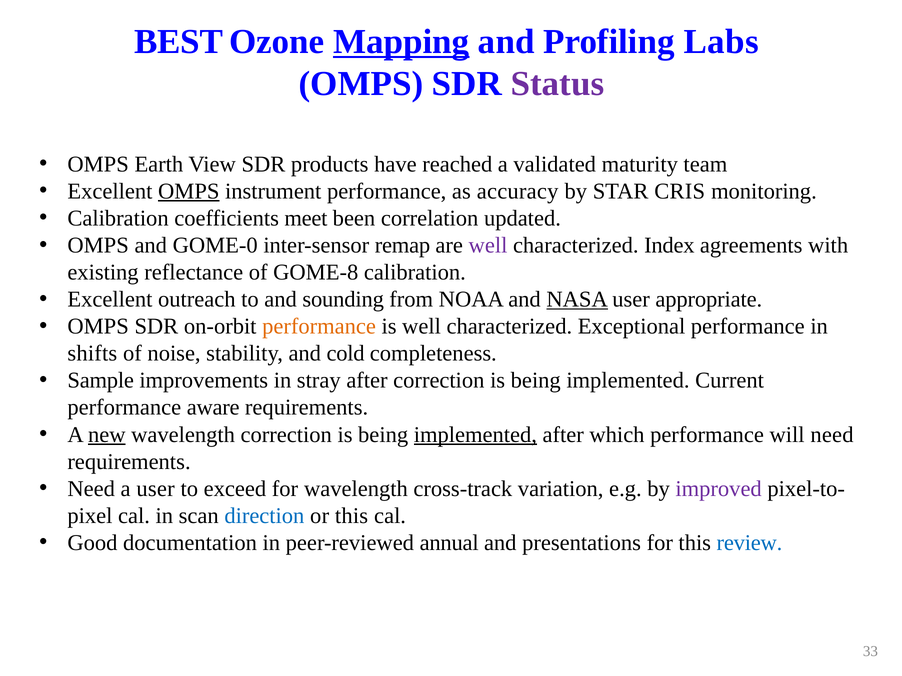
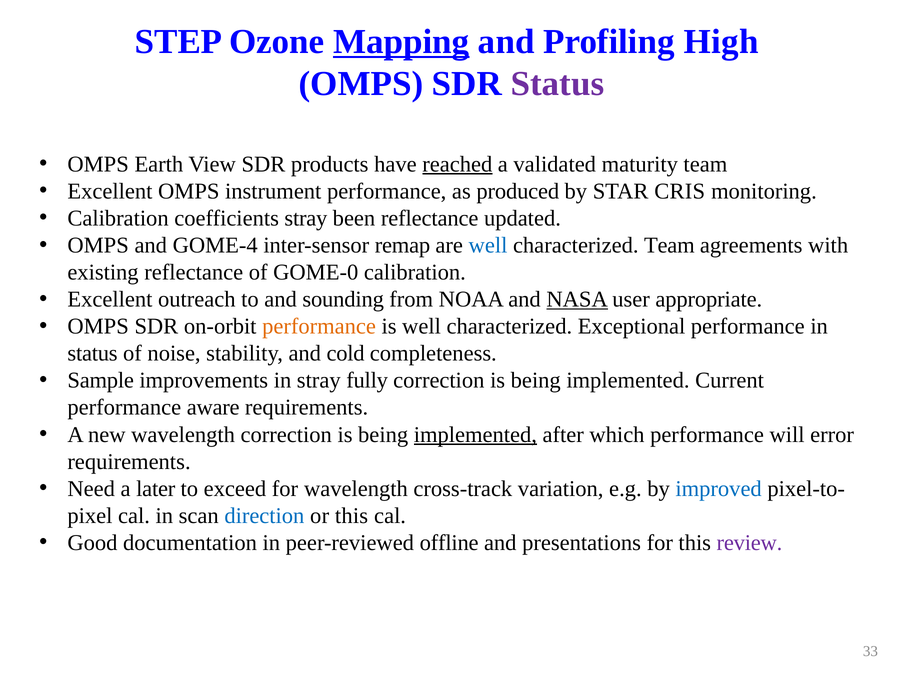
BEST: BEST -> STEP
Labs: Labs -> High
reached underline: none -> present
OMPS at (189, 191) underline: present -> none
accuracy: accuracy -> produced
coefficients meet: meet -> stray
been correlation: correlation -> reflectance
GOME-0: GOME-0 -> GOME-4
well at (488, 245) colour: purple -> blue
characterized Index: Index -> Team
GOME-8: GOME-8 -> GOME-0
shifts at (92, 354): shifts -> status
stray after: after -> fully
new underline: present -> none
will need: need -> error
a user: user -> later
improved colour: purple -> blue
annual: annual -> offline
review colour: blue -> purple
